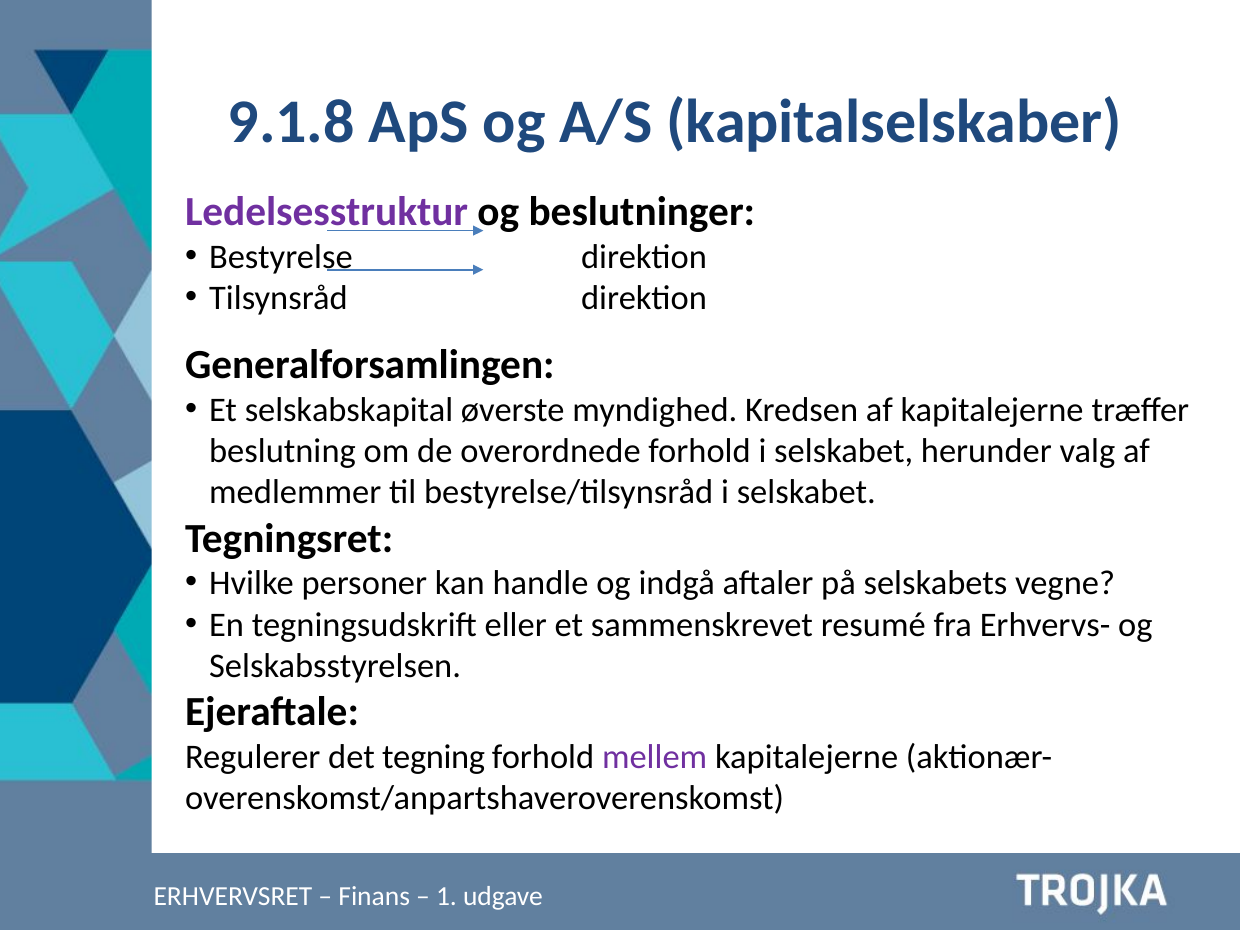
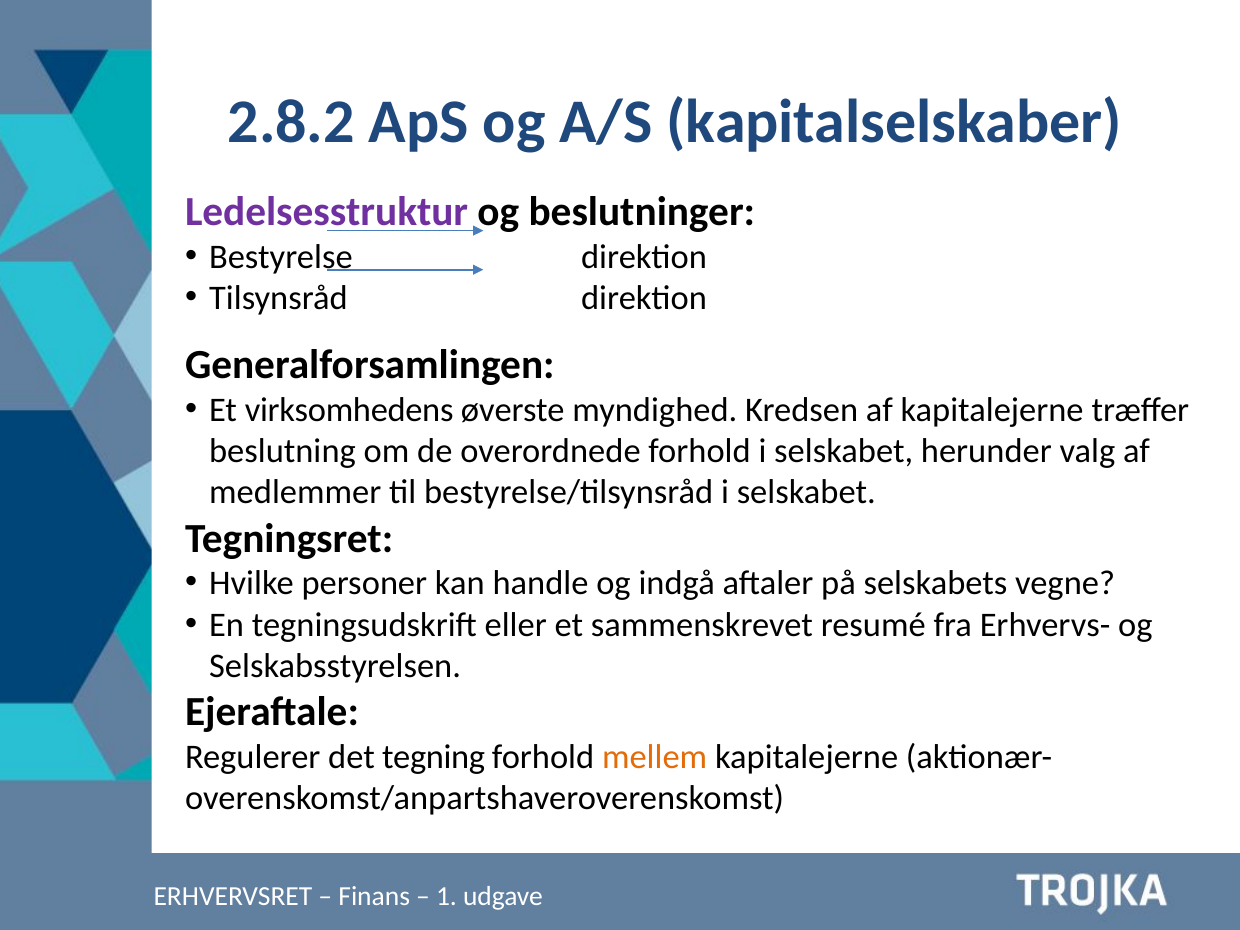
9.1.8: 9.1.8 -> 2.8.2
selskabskapital: selskabskapital -> virksomhedens
mellem colour: purple -> orange
